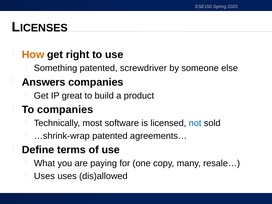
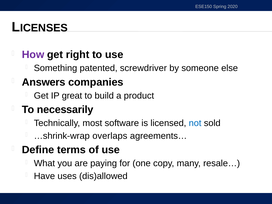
How colour: orange -> purple
To companies: companies -> necessarily
…shrink-wrap patented: patented -> overlaps
Uses at (44, 176): Uses -> Have
